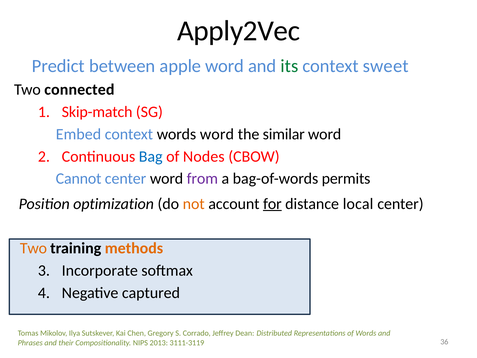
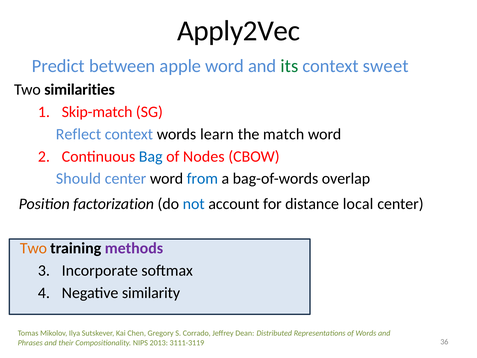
connected: connected -> similarities
Embed: Embed -> Reflect
words word: word -> learn
similar: similar -> match
Cannot: Cannot -> Should
from colour: purple -> blue
permits: permits -> overlap
optimization: optimization -> factorization
not colour: orange -> blue
for underline: present -> none
methods colour: orange -> purple
captured: captured -> similarity
